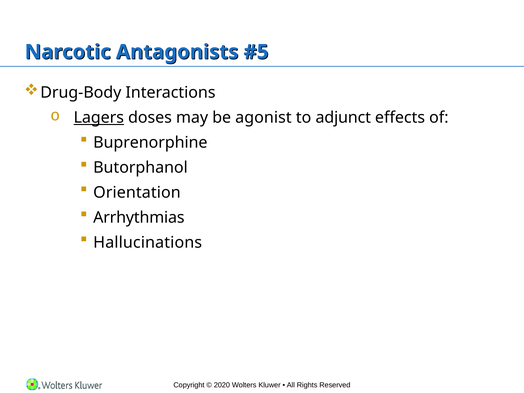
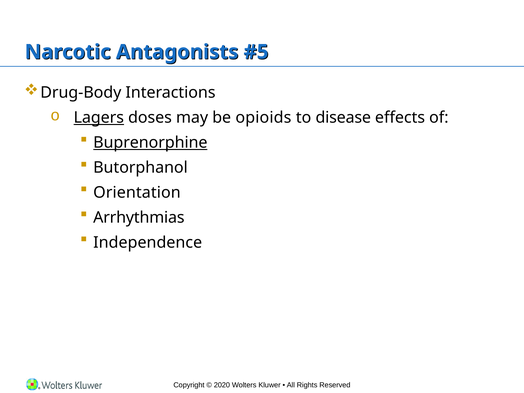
agonist: agonist -> opioids
adjunct: adjunct -> disease
Buprenorphine underline: none -> present
Hallucinations: Hallucinations -> Independence
